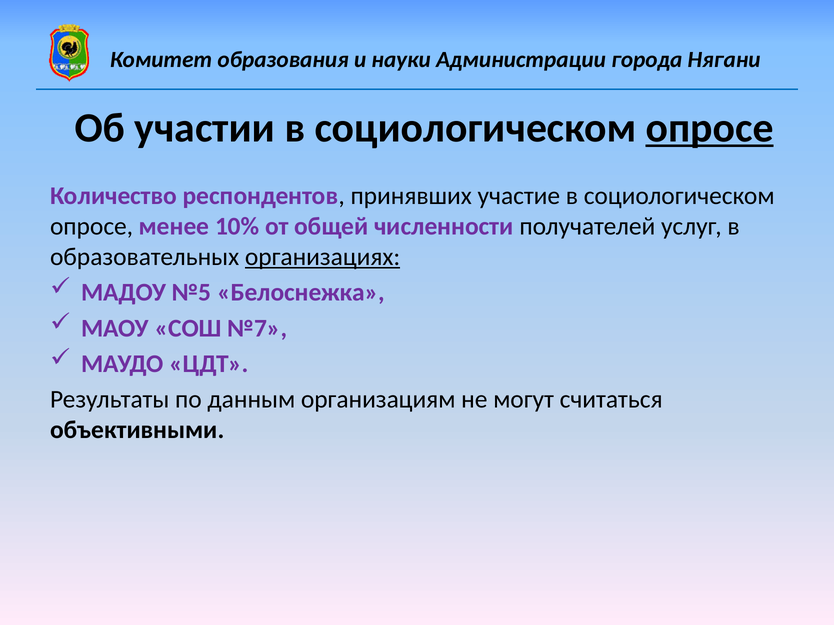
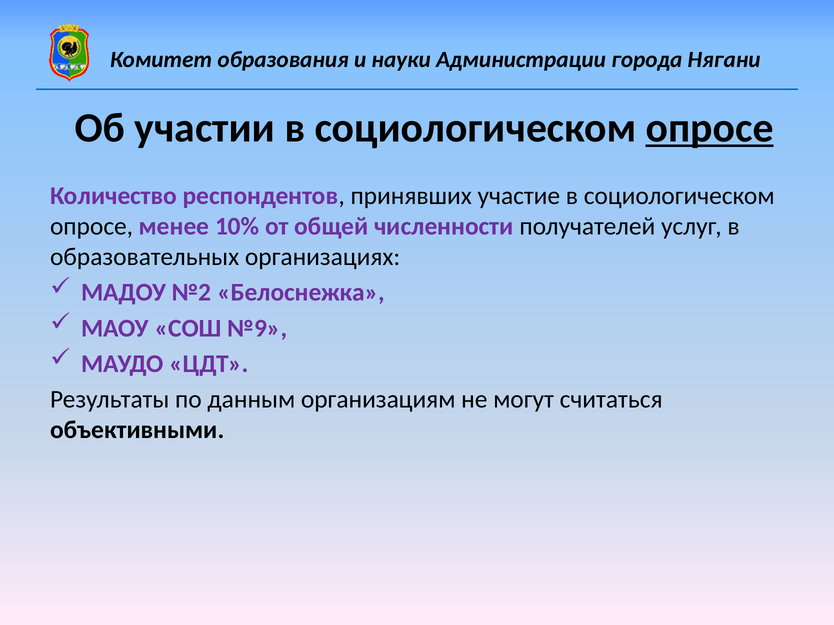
организациях underline: present -> none
№5: №5 -> №2
№7: №7 -> №9
